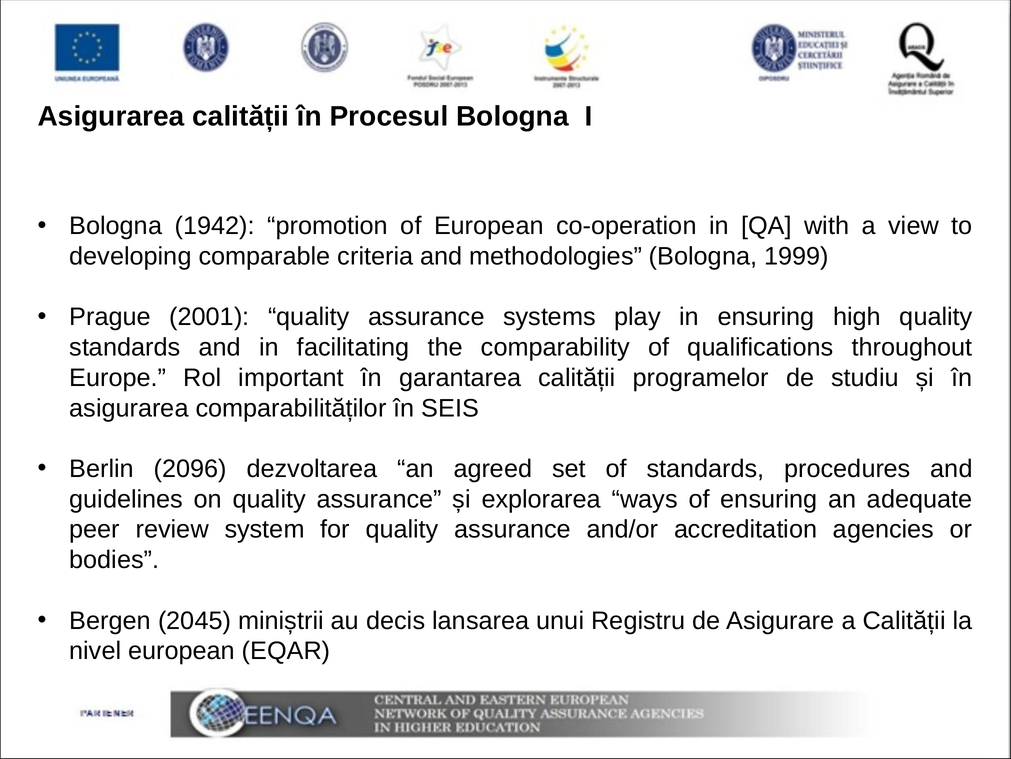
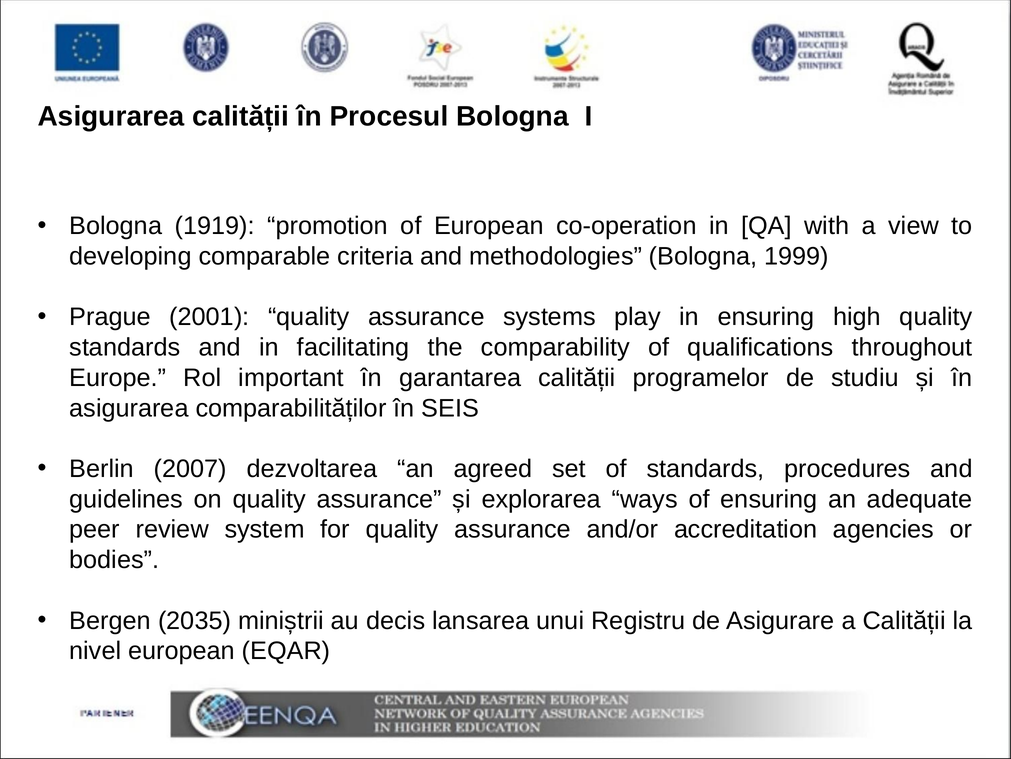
1942: 1942 -> 1919
2096: 2096 -> 2007
2045: 2045 -> 2035
